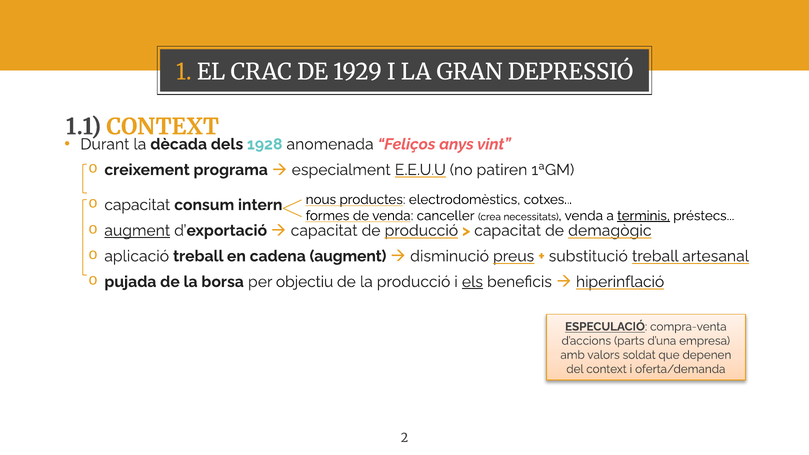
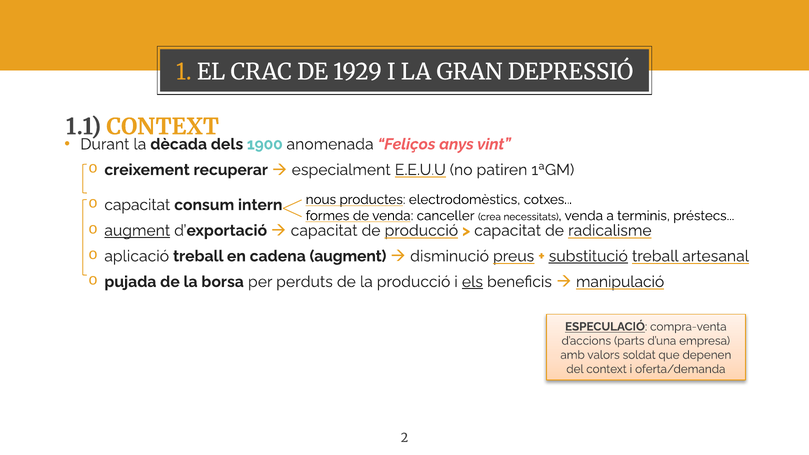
1928: 1928 -> 1900
programa: programa -> recuperar
terminis underline: present -> none
demagògic: demagògic -> radicalisme
substitució underline: none -> present
objectiu: objectiu -> perduts
hiperinflació: hiperinflació -> manipulació
